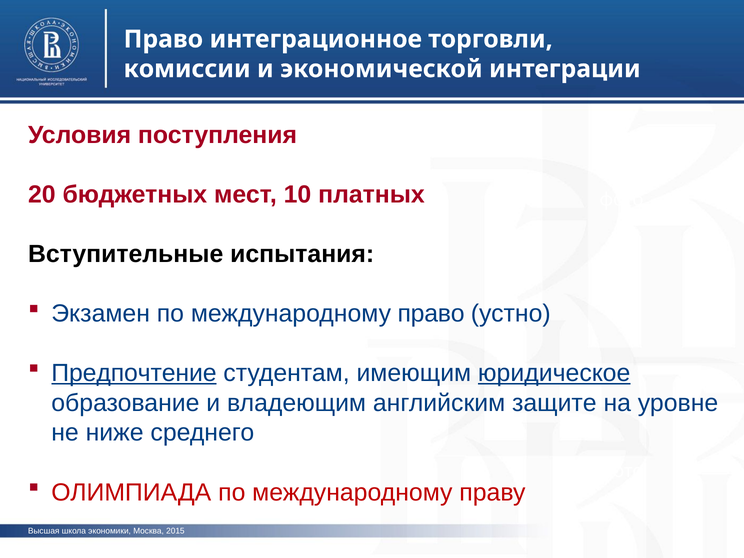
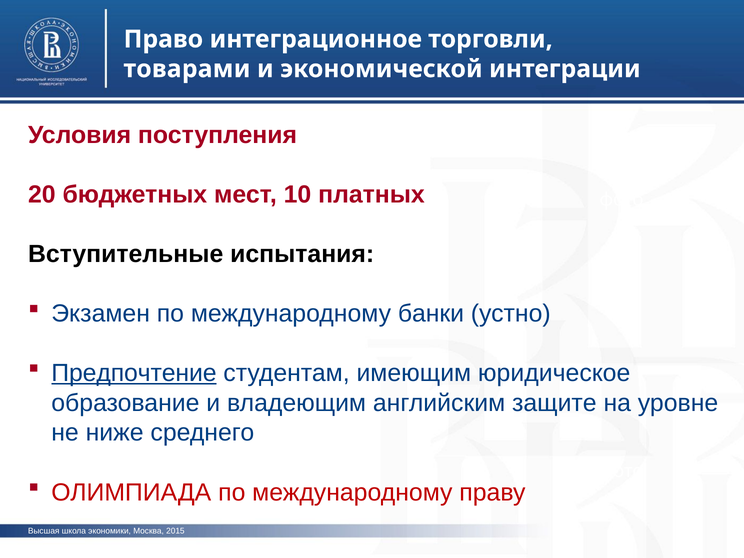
комиссии: комиссии -> товарами
международному право: право -> банки
юридическое underline: present -> none
